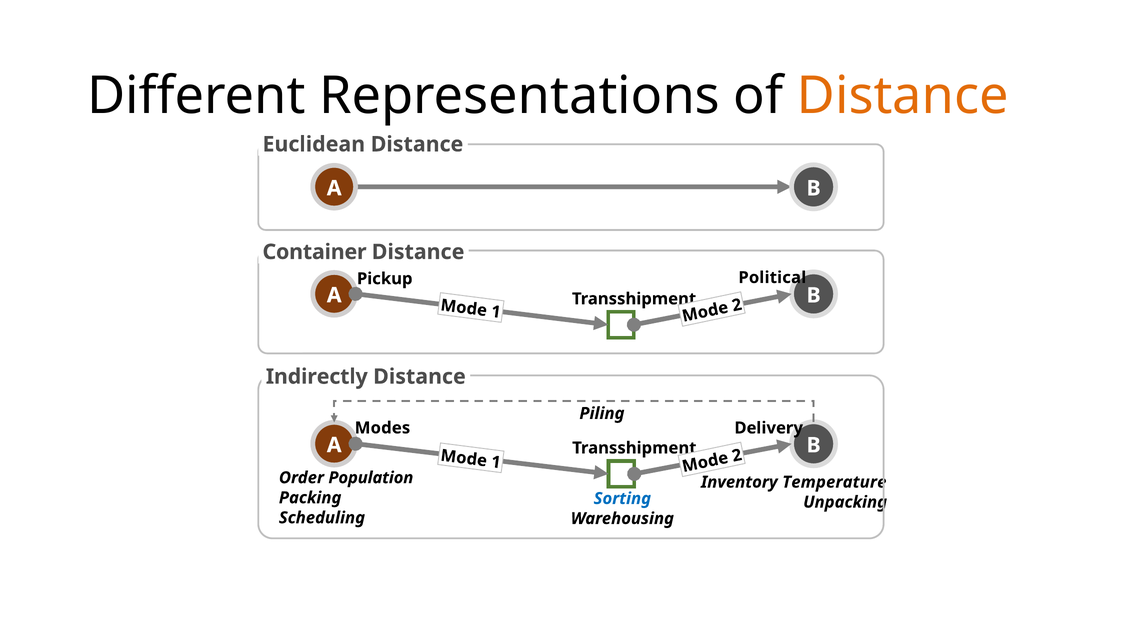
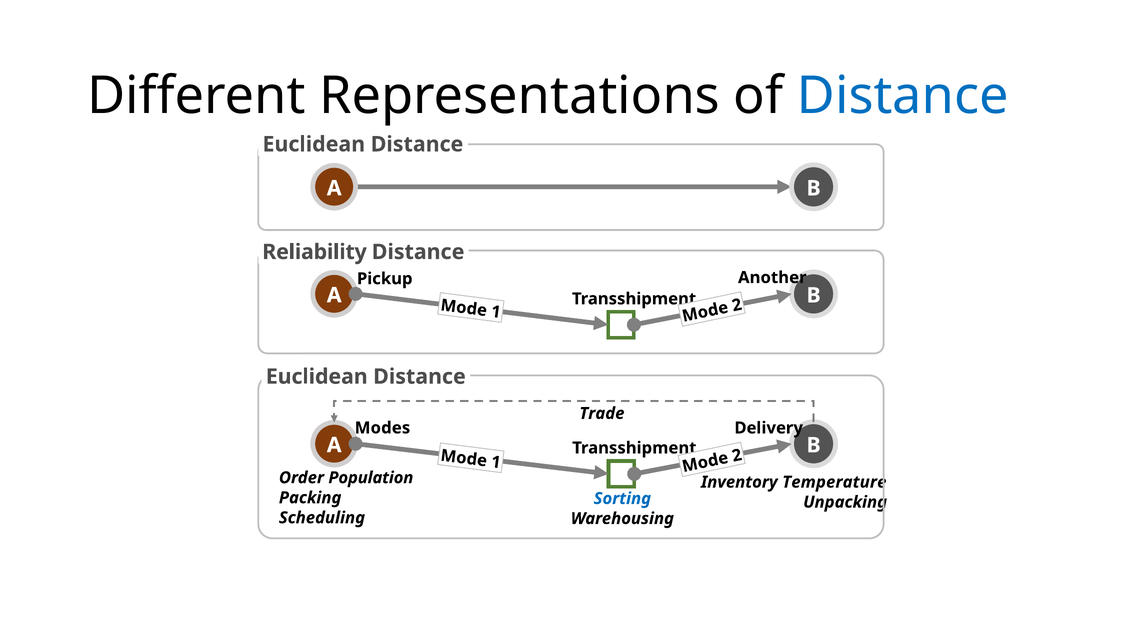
Distance at (903, 96) colour: orange -> blue
Container: Container -> Reliability
Political: Political -> Another
Indirectly at (317, 376): Indirectly -> Euclidean
Piling: Piling -> Trade
